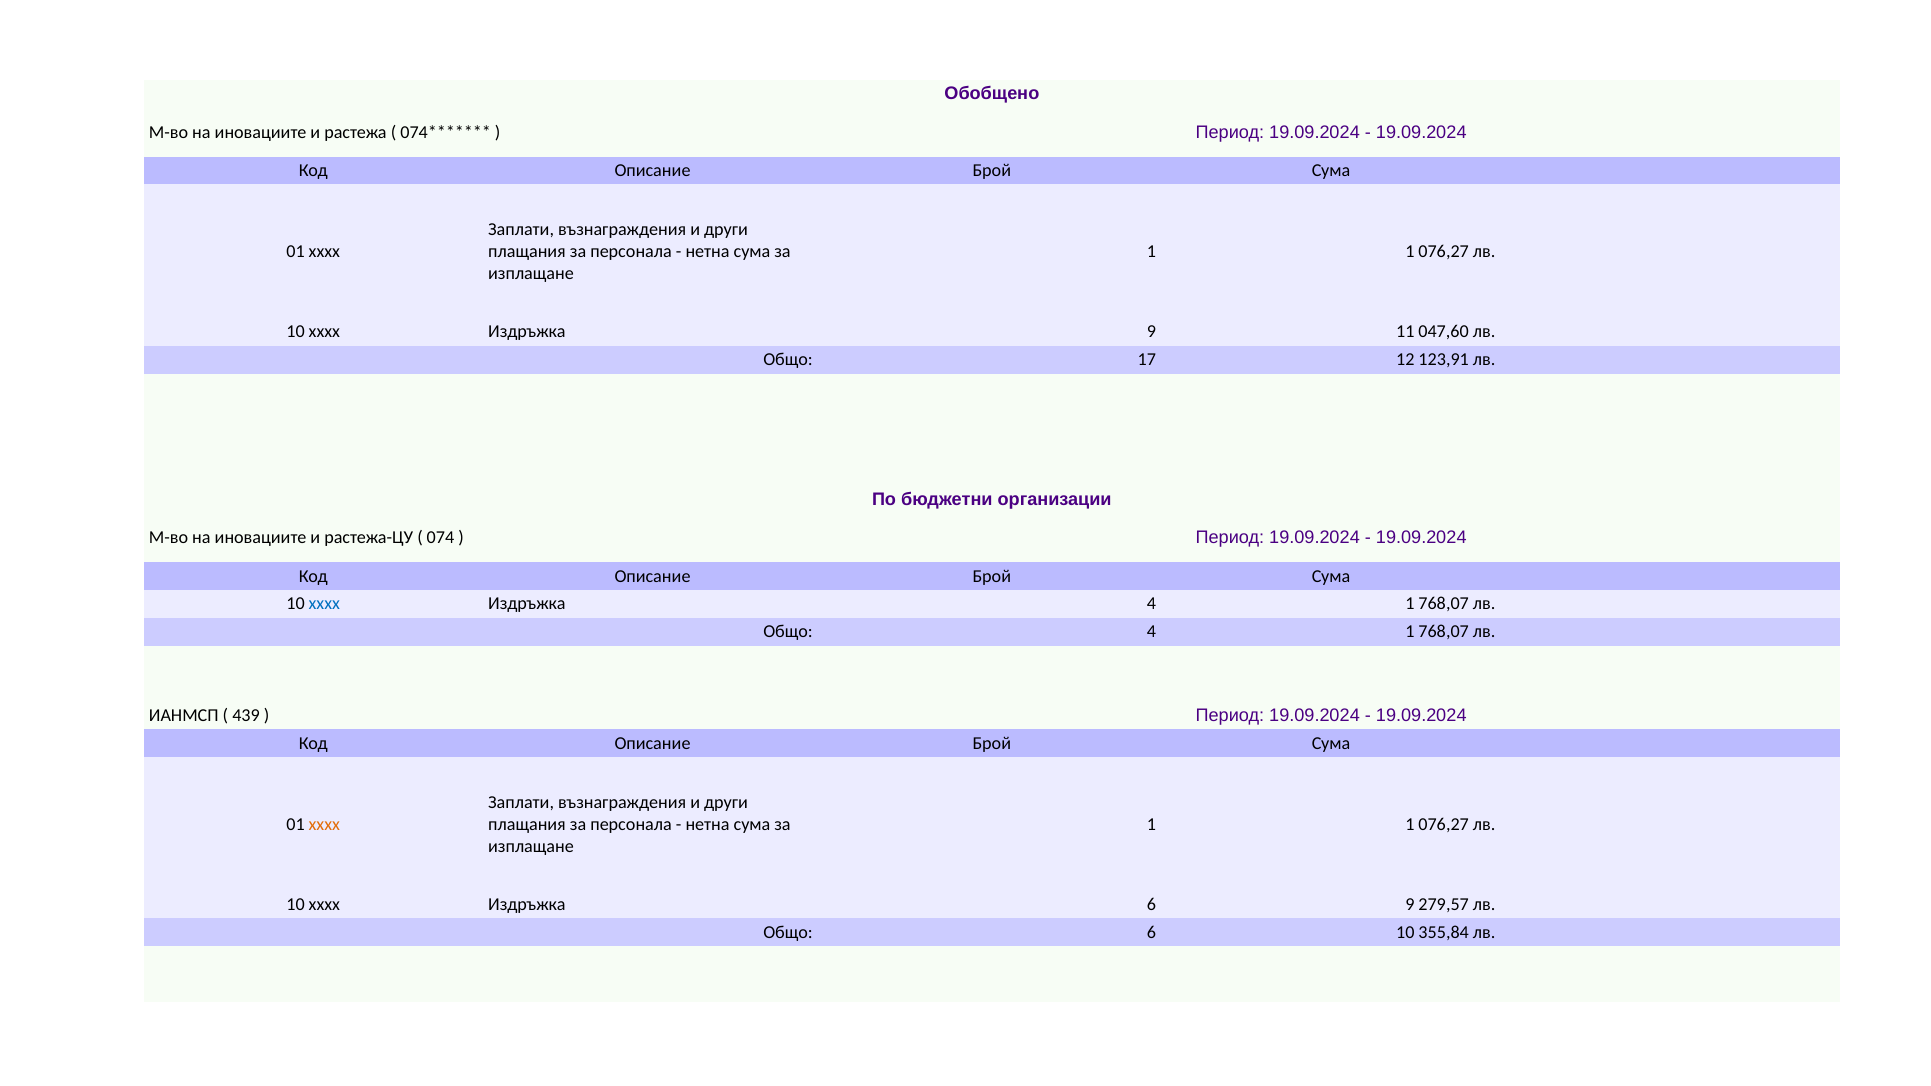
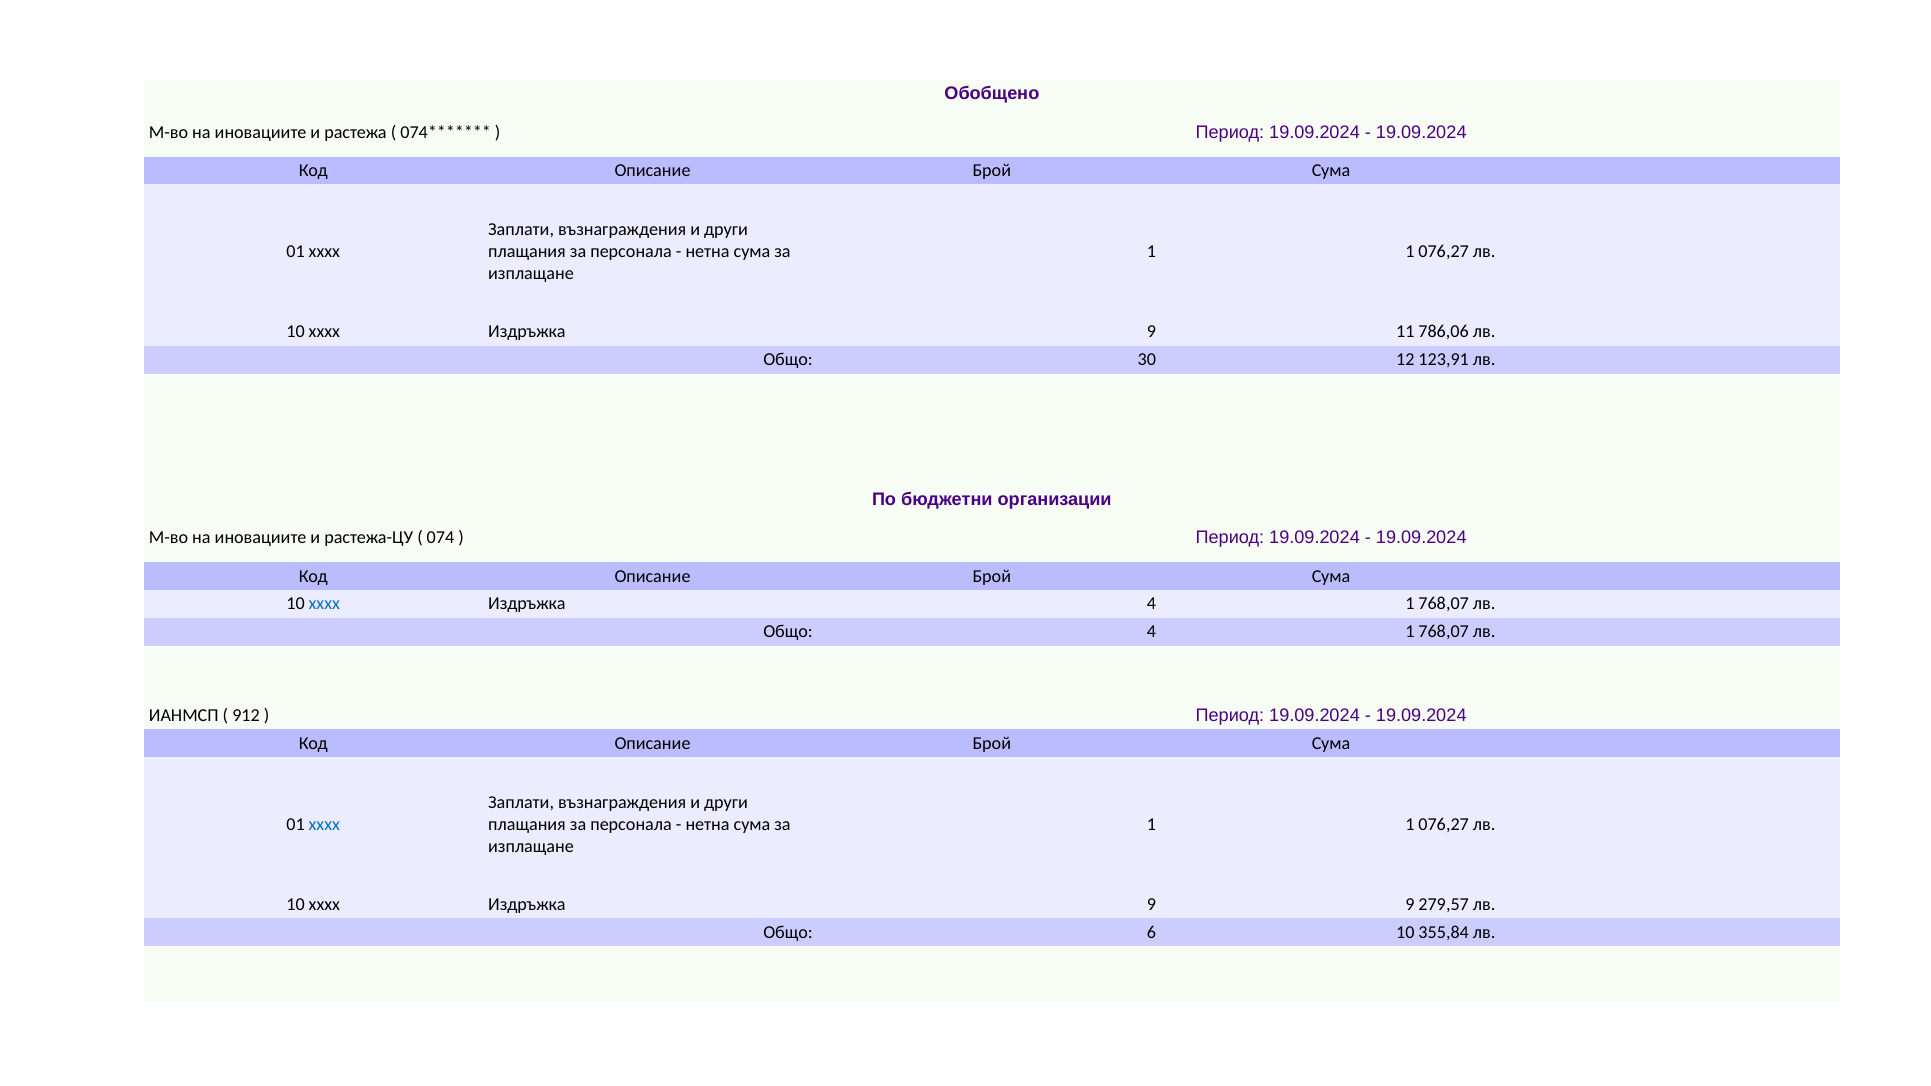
047,60: 047,60 -> 786,06
17: 17 -> 30
439: 439 -> 912
xxxx at (324, 824) colour: orange -> blue
6 at (1151, 905): 6 -> 9
